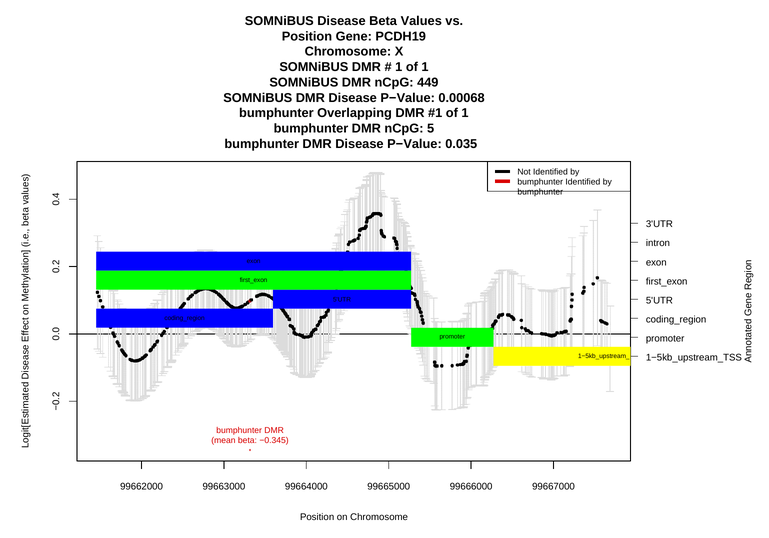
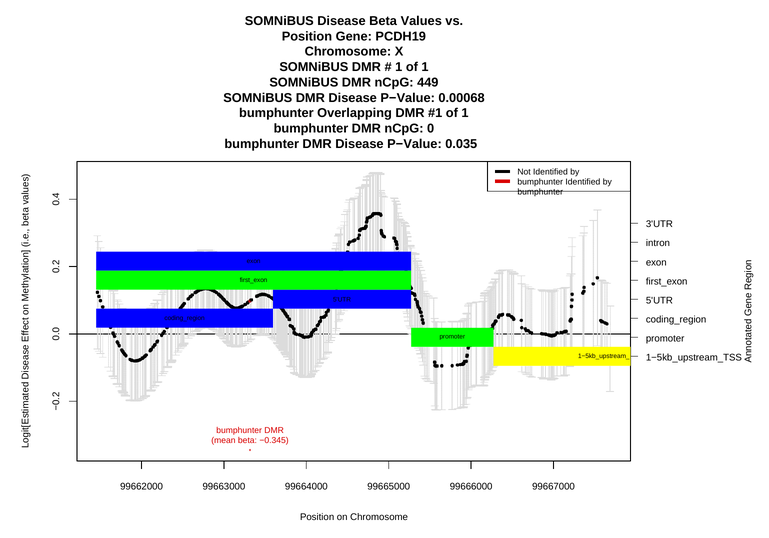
nCpG 5: 5 -> 0
